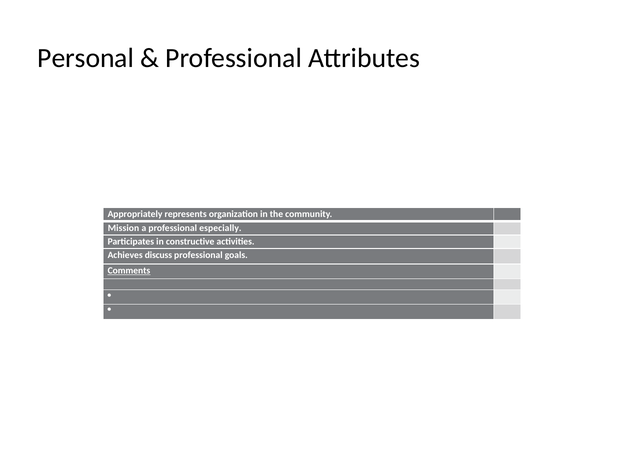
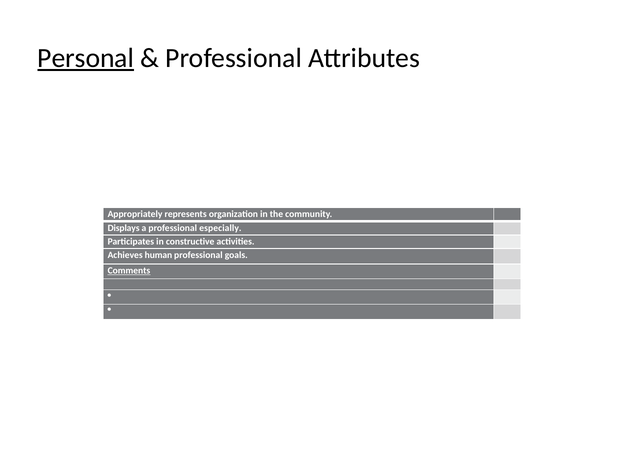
Personal underline: none -> present
Mission: Mission -> Displays
discuss: discuss -> human
